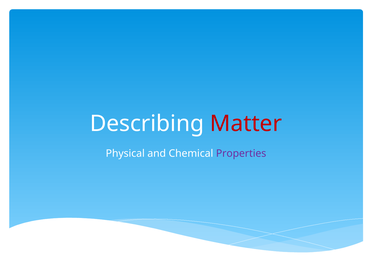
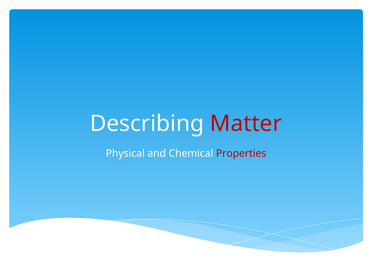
Properties colour: purple -> red
